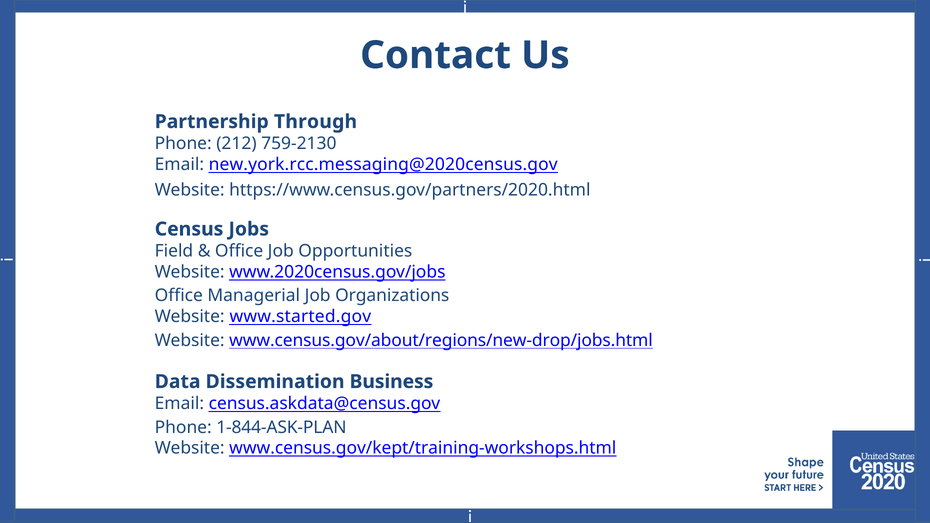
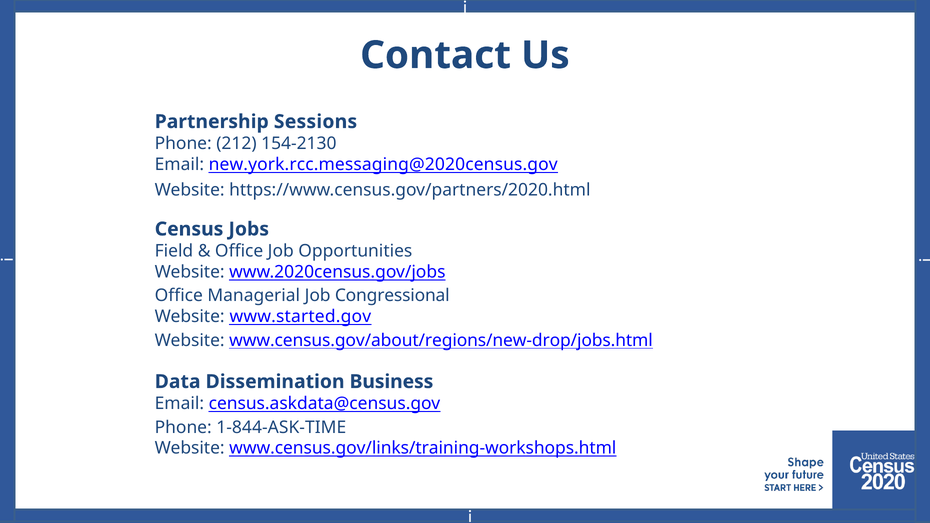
Through: Through -> Sessions
759-2130: 759-2130 -> 154-2130
Organizations: Organizations -> Congressional
1-844-ASK-PLAN: 1-844-ASK-PLAN -> 1-844-ASK-TIME
www.census.gov/kept/training-workshops.html: www.census.gov/kept/training-workshops.html -> www.census.gov/links/training-workshops.html
